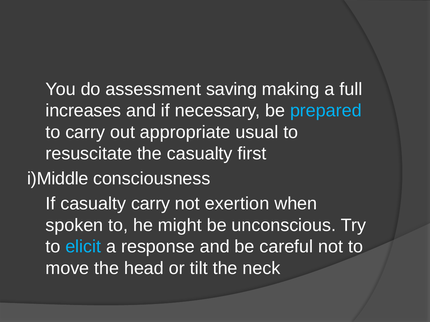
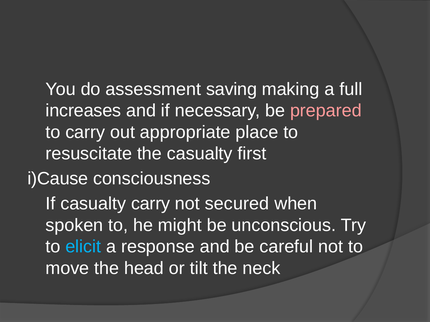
prepared colour: light blue -> pink
usual: usual -> place
i)Middle: i)Middle -> i)Cause
exertion: exertion -> secured
